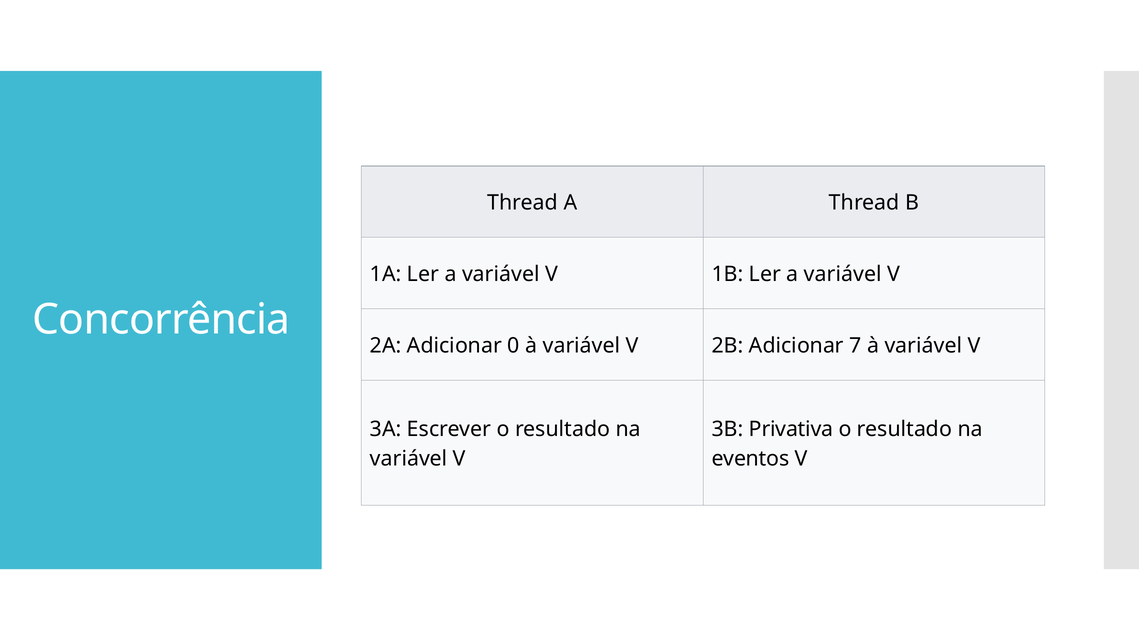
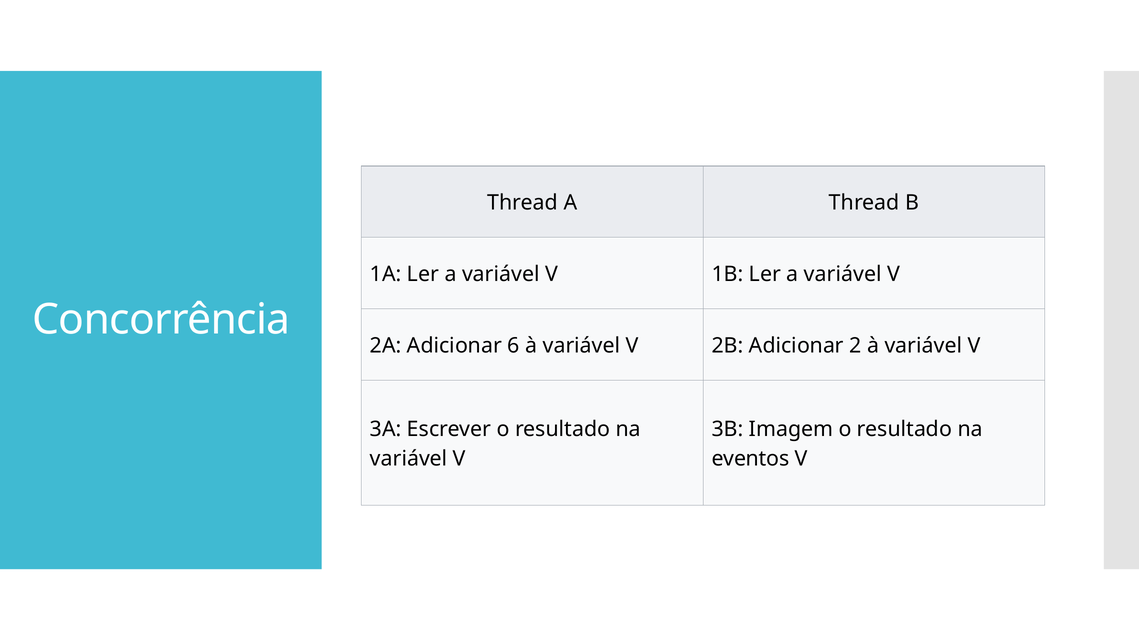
0: 0 -> 6
7: 7 -> 2
Privativa: Privativa -> Imagem
